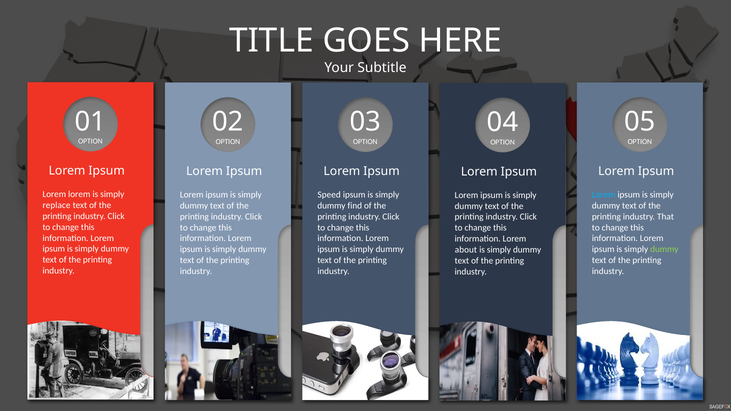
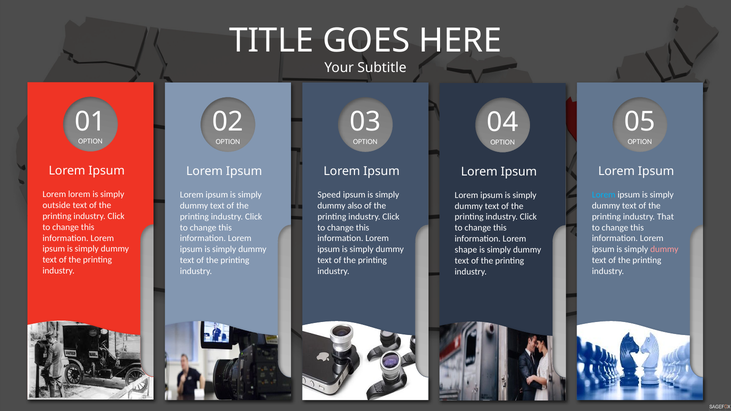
replace: replace -> outside
find: find -> also
dummy at (664, 250) colour: light green -> pink
about: about -> shape
